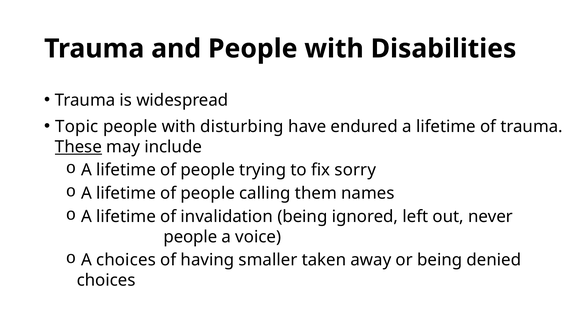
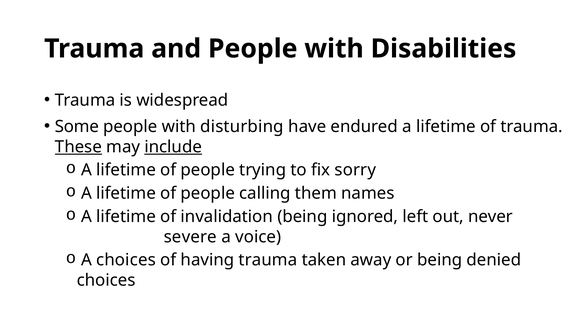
Topic: Topic -> Some
include underline: none -> present
people at (190, 237): people -> severe
having smaller: smaller -> trauma
